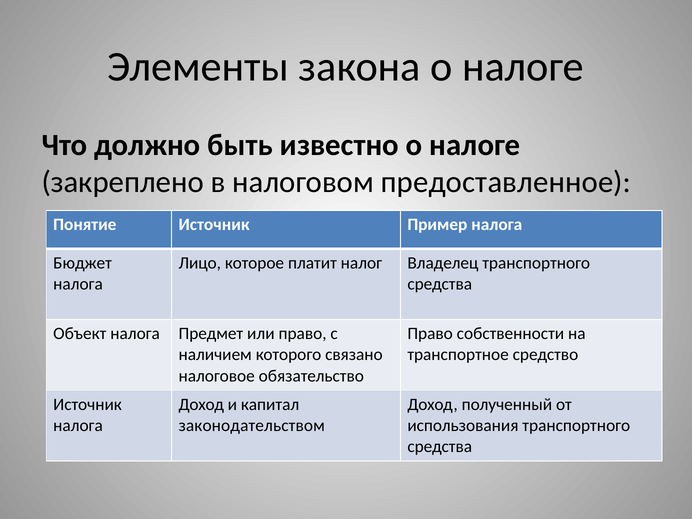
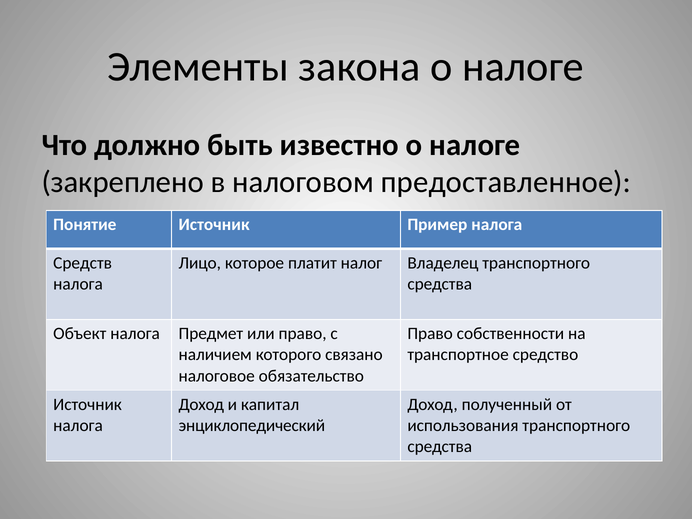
Бюджет: Бюджет -> Средств
законодательством: законодательством -> энциклопедический
